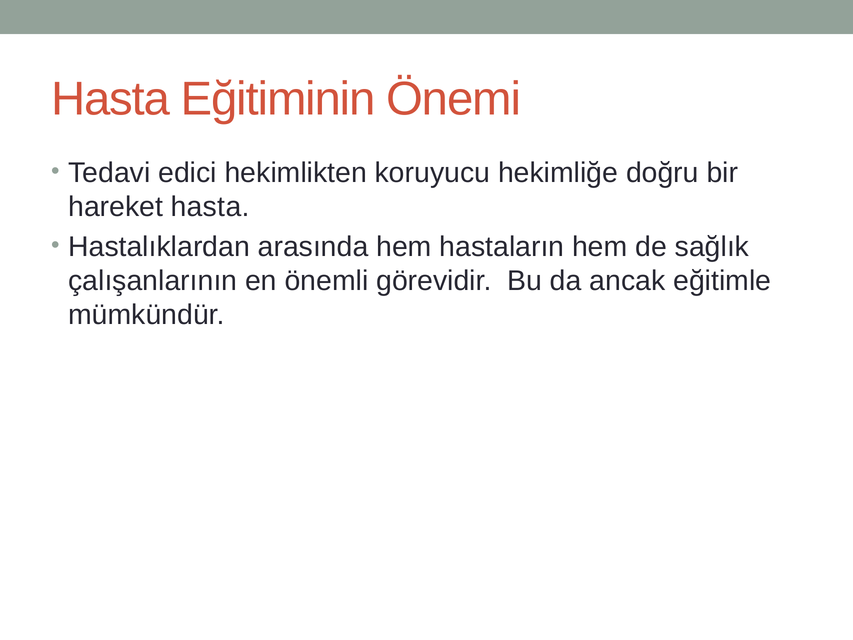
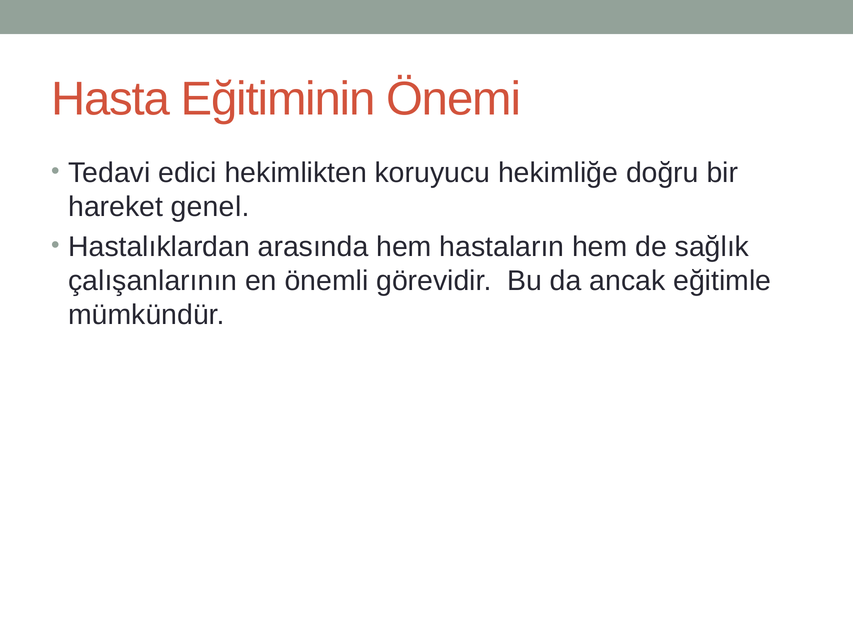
hareket hasta: hasta -> genel
